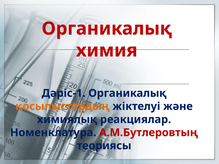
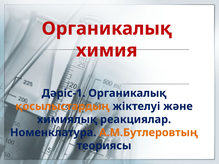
А.М.Бутлеровтың colour: red -> orange
